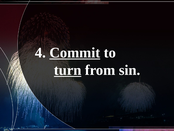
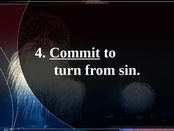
turn underline: present -> none
